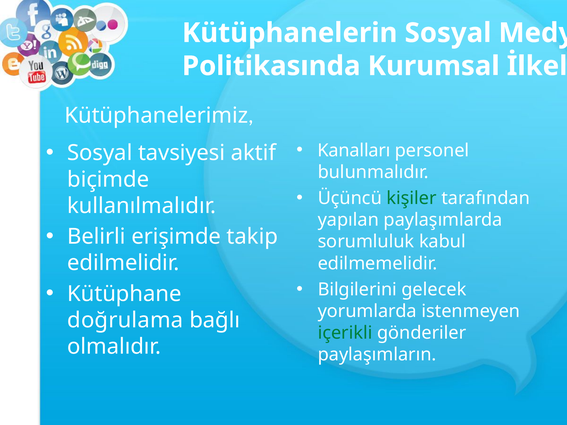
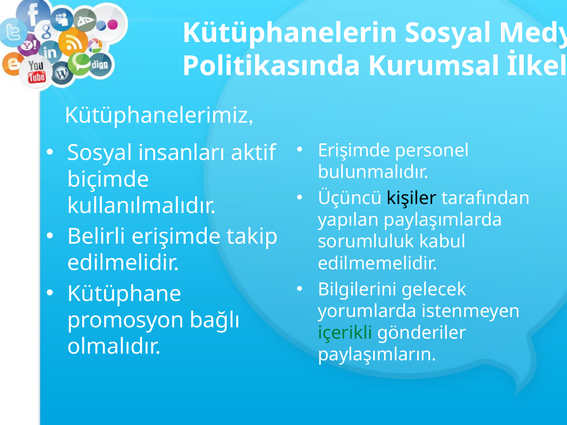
Kanalları at (354, 151): Kanalları -> Erişimde
tavsiyesi: tavsiyesi -> insanları
kişiler colour: green -> black
doğrulama: doğrulama -> promosyon
